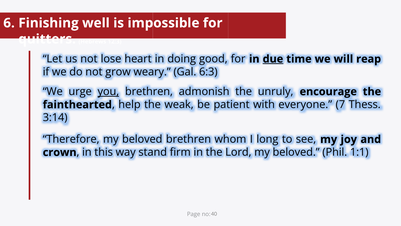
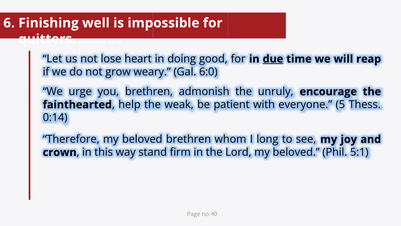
6:3: 6:3 -> 6:0
you underline: present -> none
7: 7 -> 5
3:14: 3:14 -> 0:14
1:1: 1:1 -> 5:1
